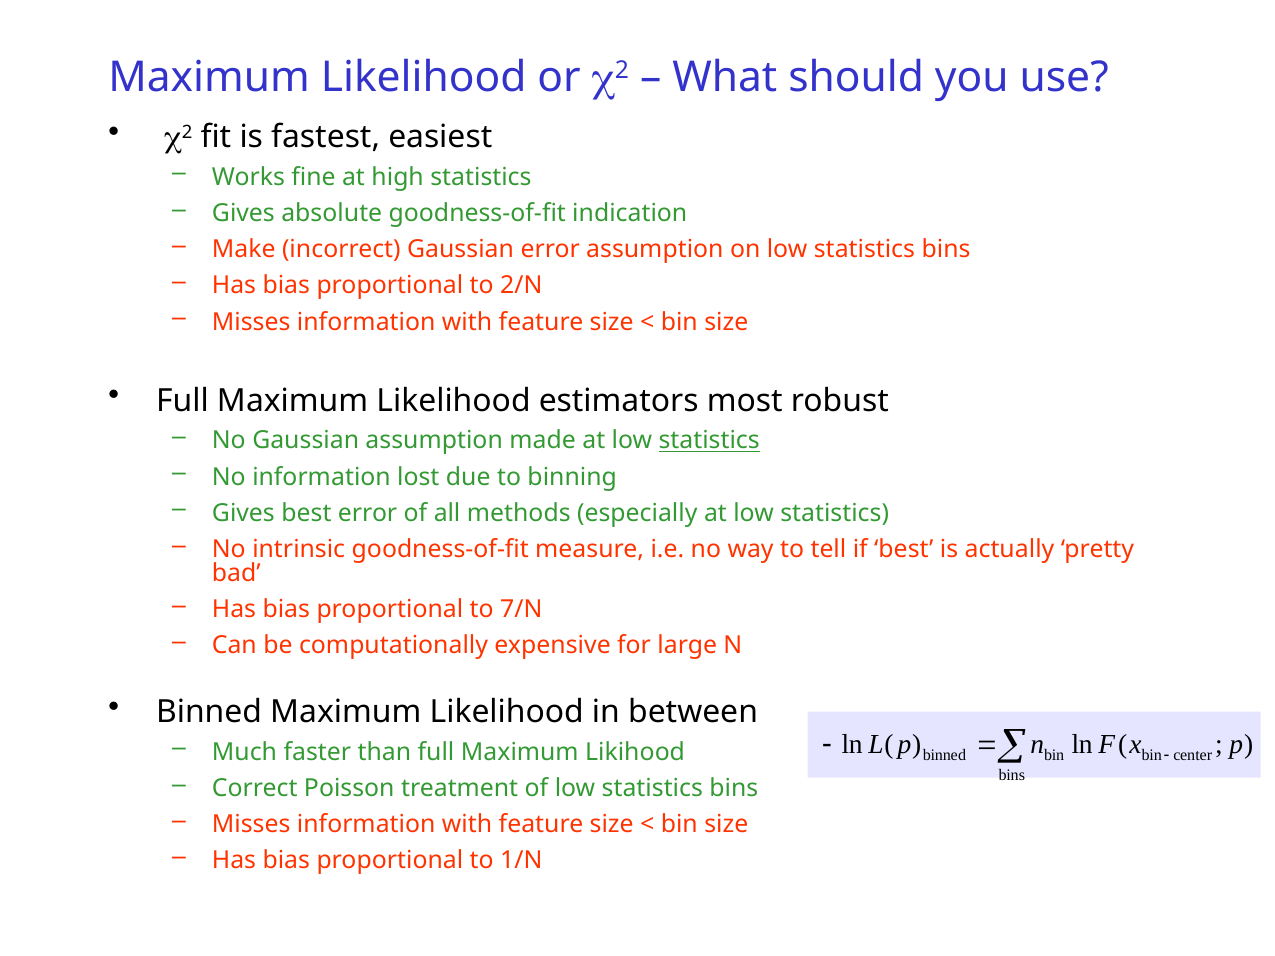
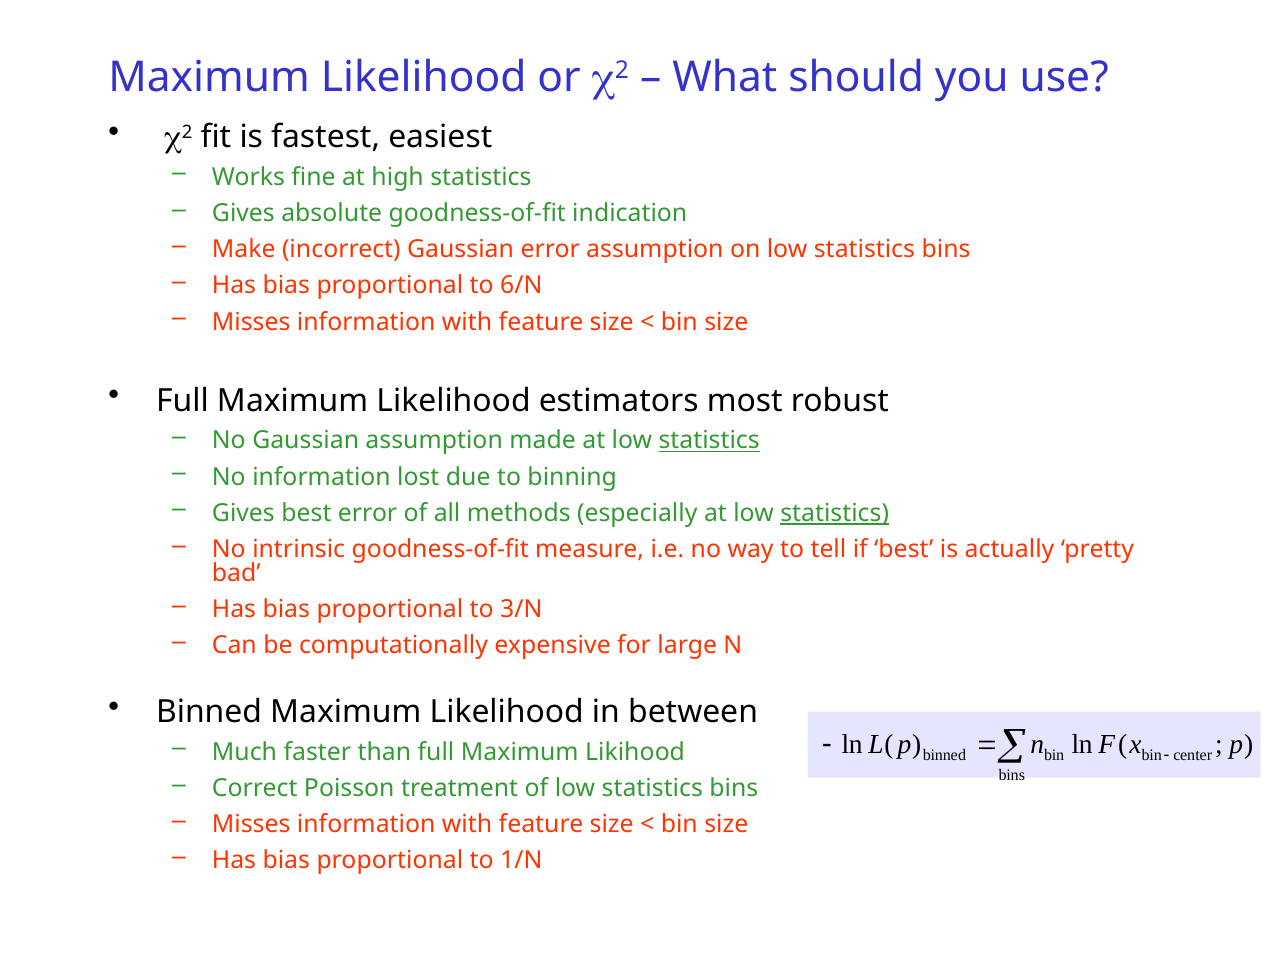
2/N: 2/N -> 6/N
statistics at (835, 513) underline: none -> present
7/N: 7/N -> 3/N
